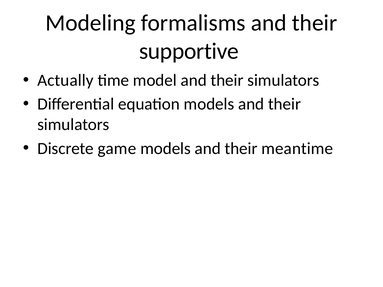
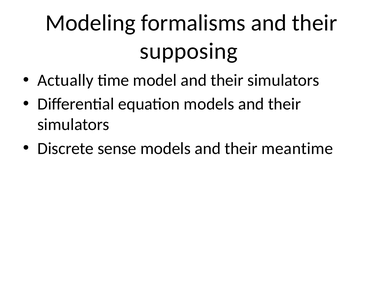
supportive: supportive -> supposing
game: game -> sense
